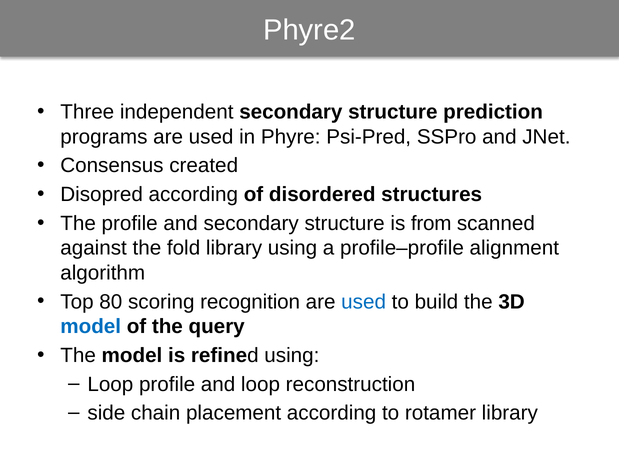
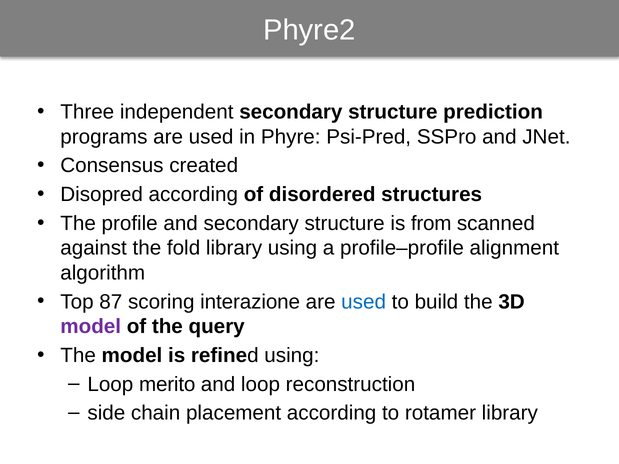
80: 80 -> 87
recognition: recognition -> interazione
model at (91, 327) colour: blue -> purple
Loop profile: profile -> merito
